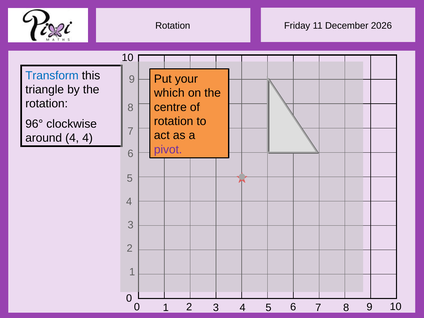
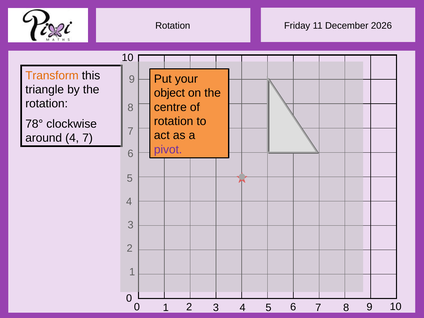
Transform colour: blue -> orange
which: which -> object
96°: 96° -> 78°
around 4 4: 4 -> 7
